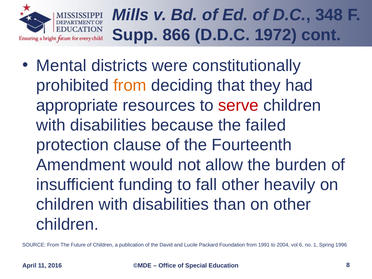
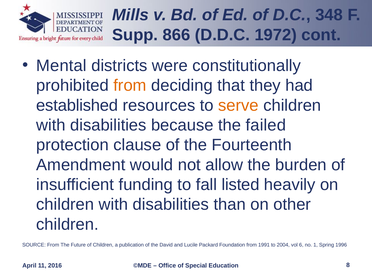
appropriate: appropriate -> established
serve colour: red -> orange
fall other: other -> listed
